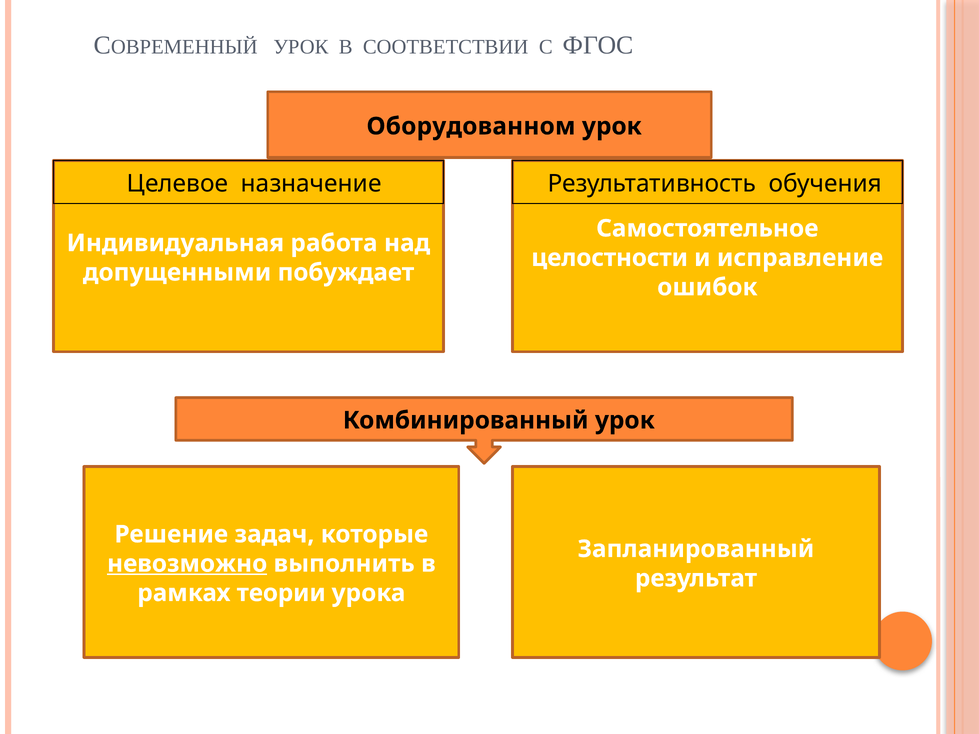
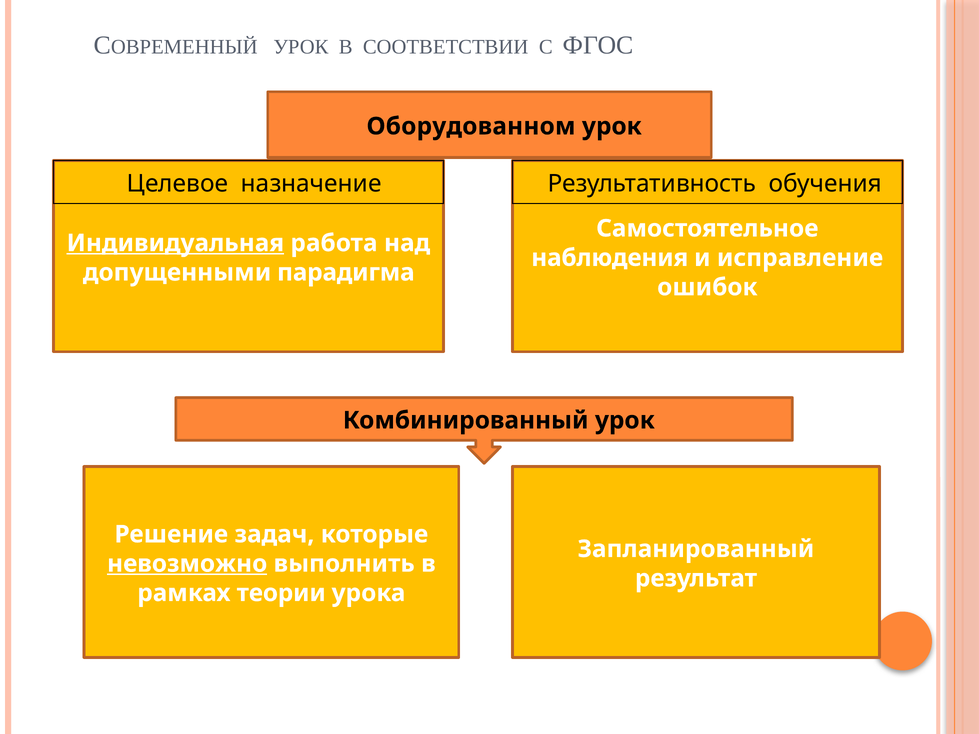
Индивидуальная underline: none -> present
целостности: целостности -> наблюдения
побуждает: побуждает -> парадигма
